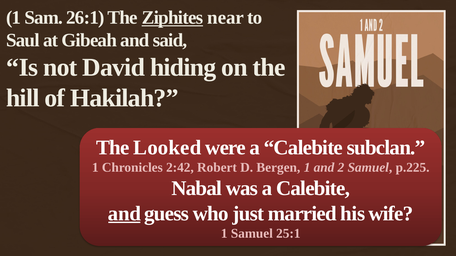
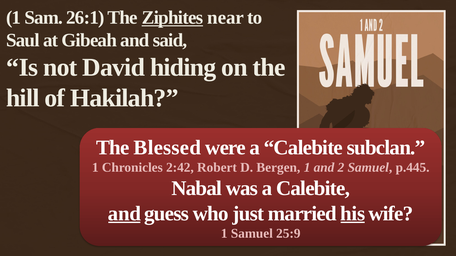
Looked: Looked -> Blessed
p.225: p.225 -> p.445
his underline: none -> present
25:1: 25:1 -> 25:9
